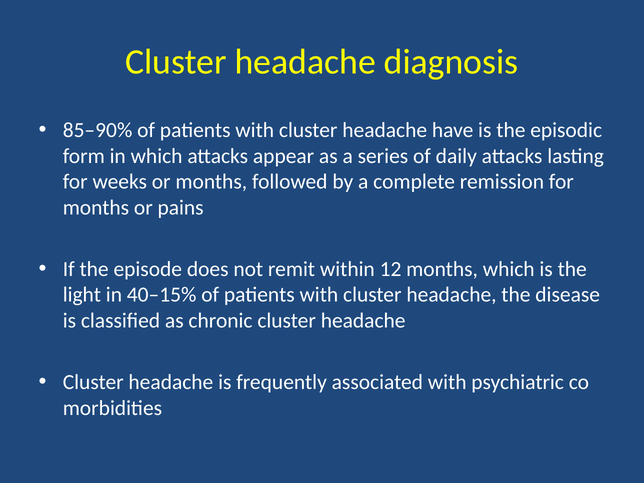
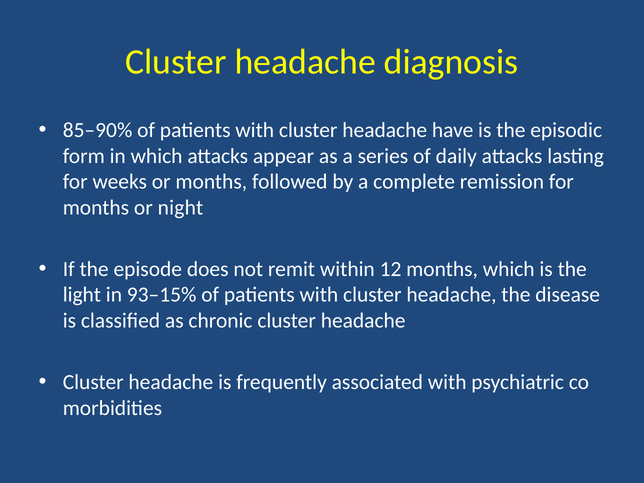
pains: pains -> night
40–15%: 40–15% -> 93–15%
